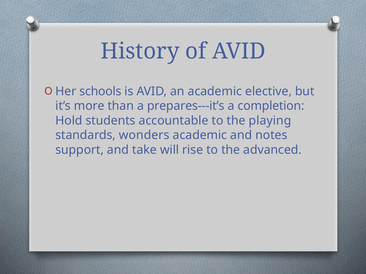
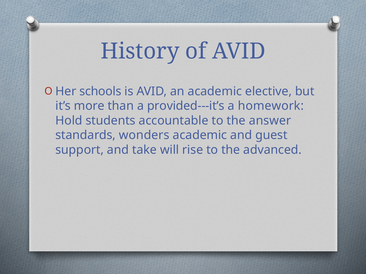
prepares---it’s: prepares---it’s -> provided---it’s
completion: completion -> homework
playing: playing -> answer
notes: notes -> guest
